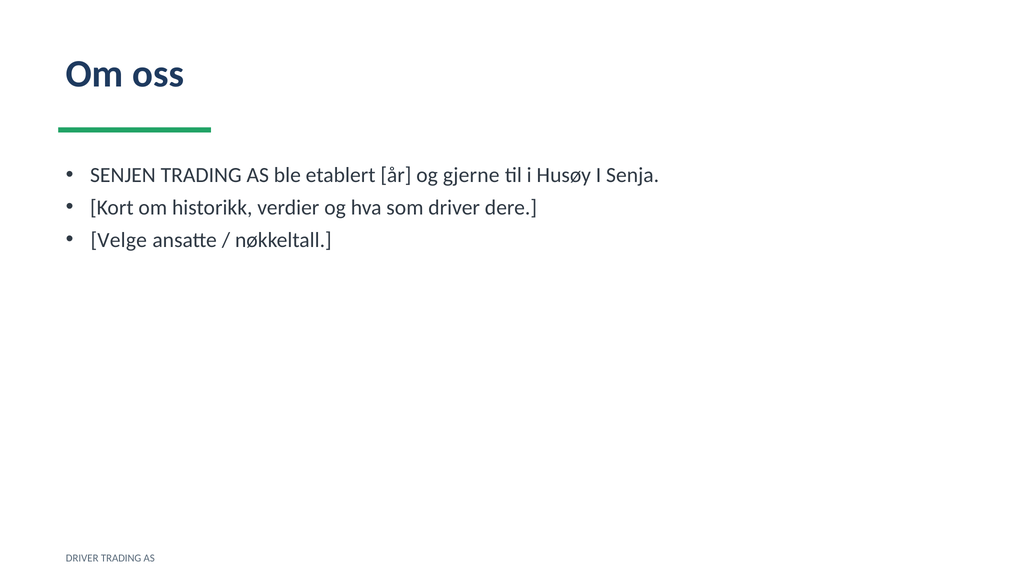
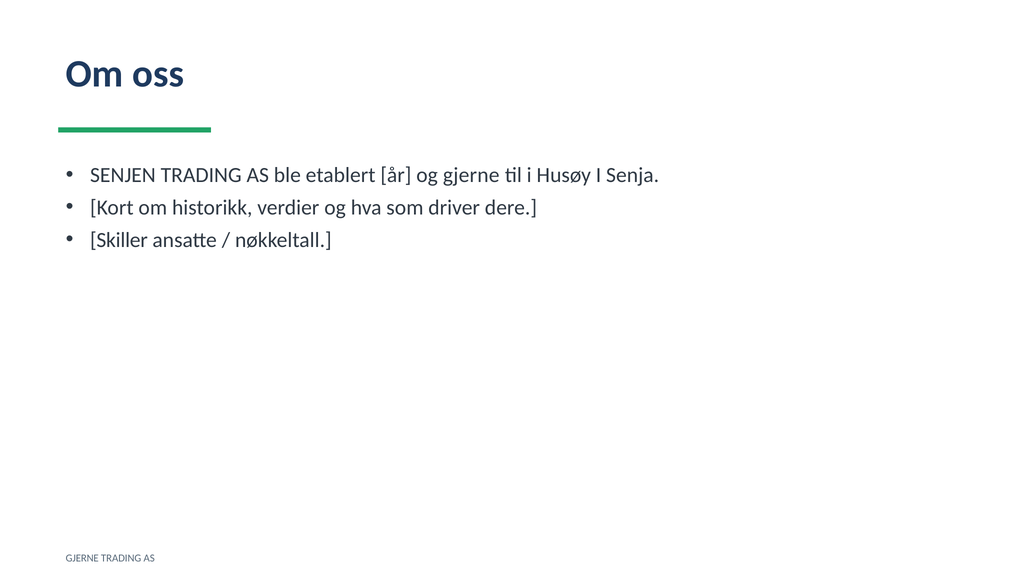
Velge: Velge -> Skiller
DRIVER at (82, 559): DRIVER -> GJERNE
